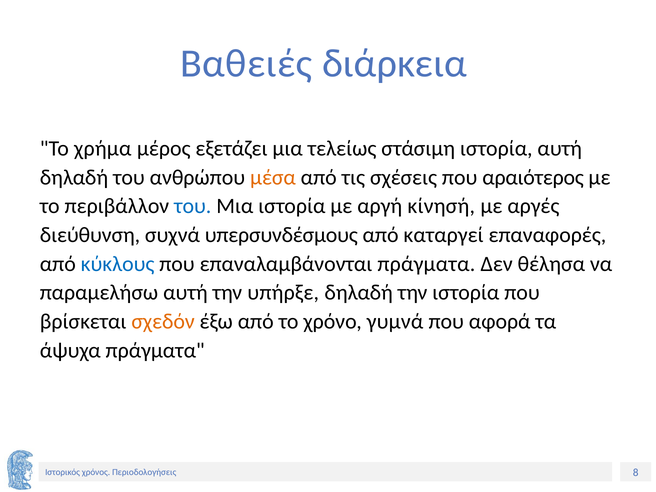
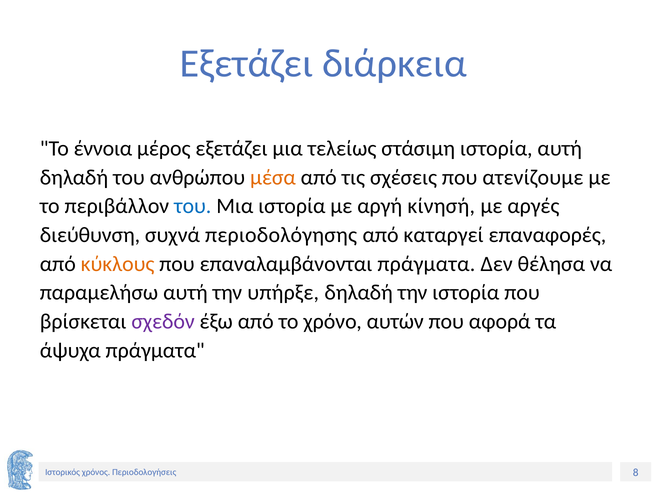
Βαθειές at (246, 64): Βαθειές -> Εξετάζει
χρήμα: χρήμα -> έννοια
αραιότερος: αραιότερος -> ατενίζουμε
υπερσυνδέσμους: υπερσυνδέσμους -> περιοδολόγησης
κύκλους colour: blue -> orange
σχεδόν colour: orange -> purple
γυμνά: γυμνά -> αυτών
